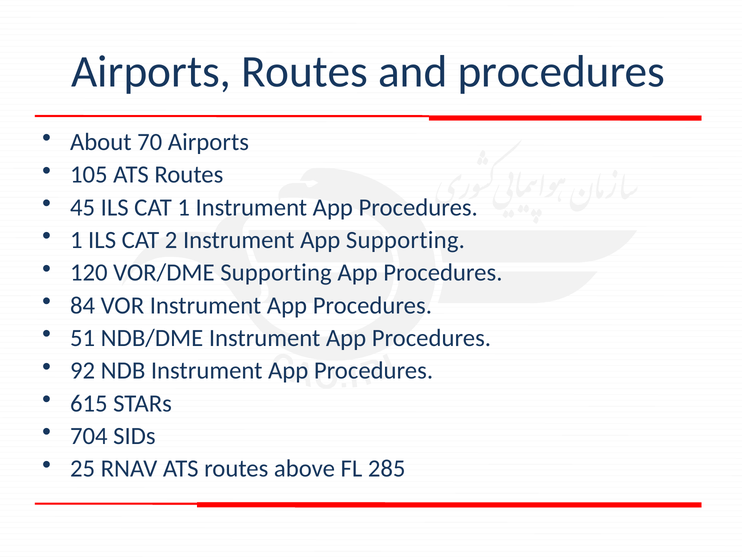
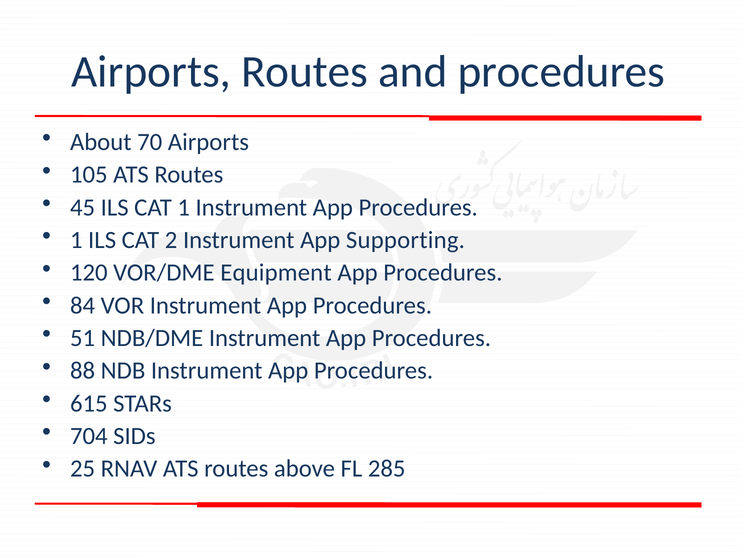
VOR/DME Supporting: Supporting -> Equipment
92: 92 -> 88
